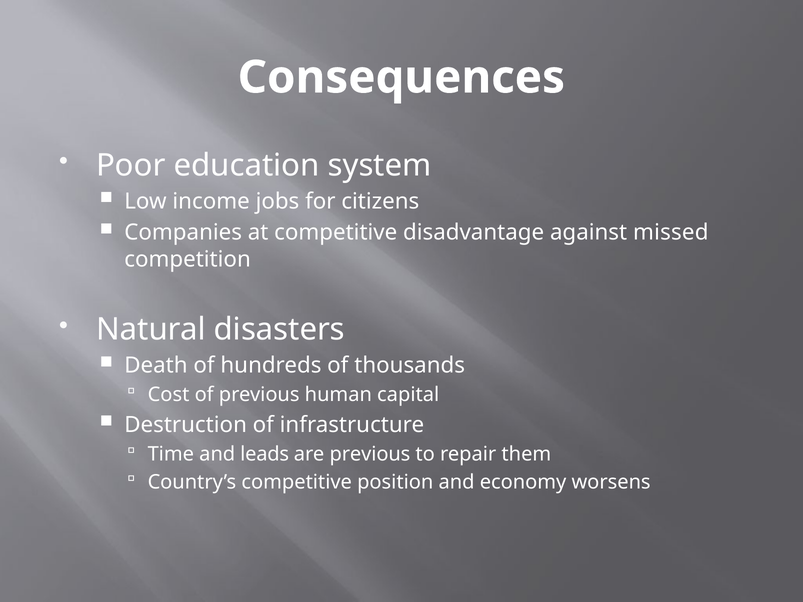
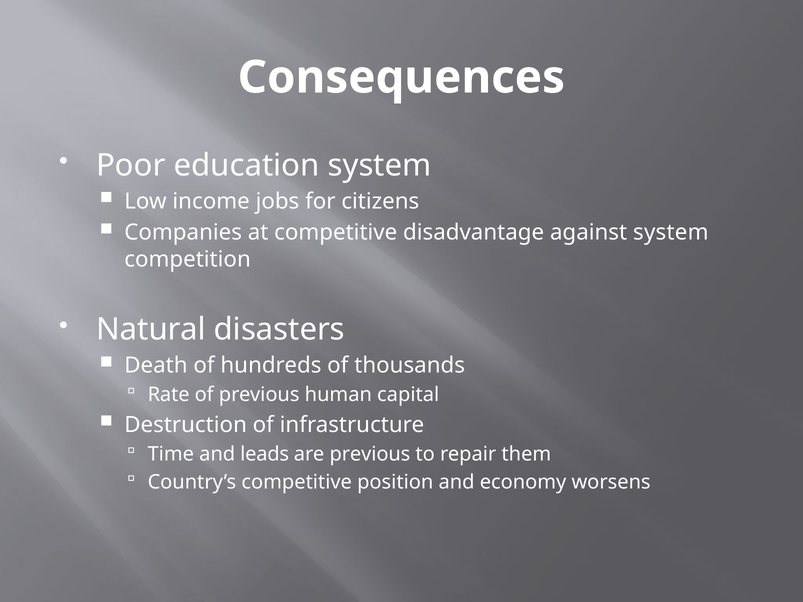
against missed: missed -> system
Cost: Cost -> Rate
